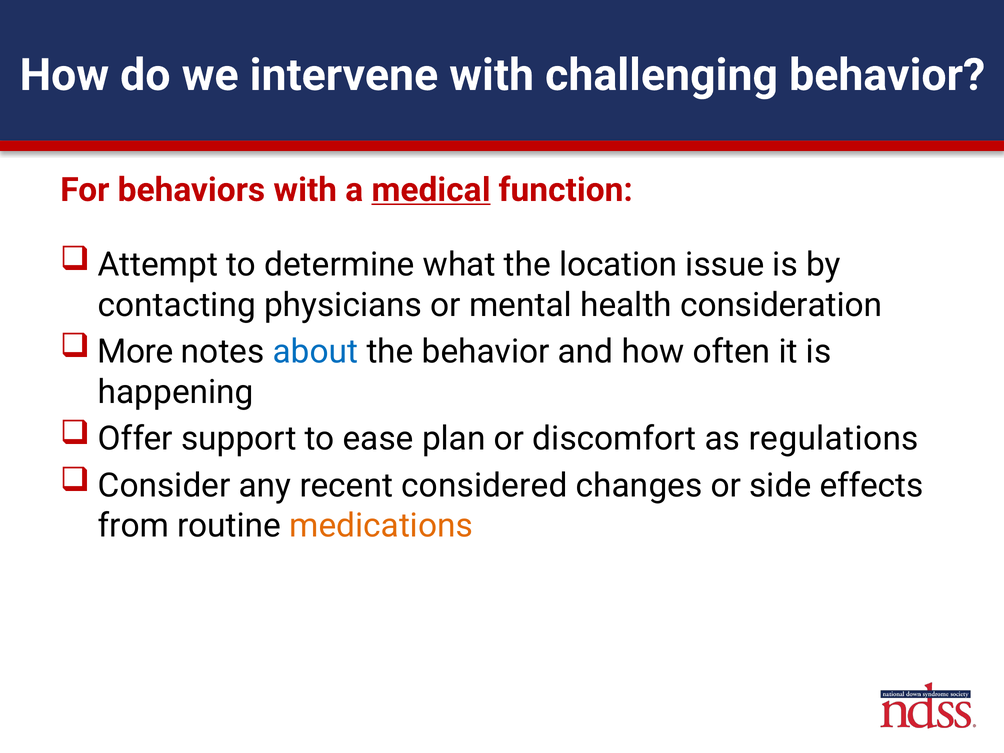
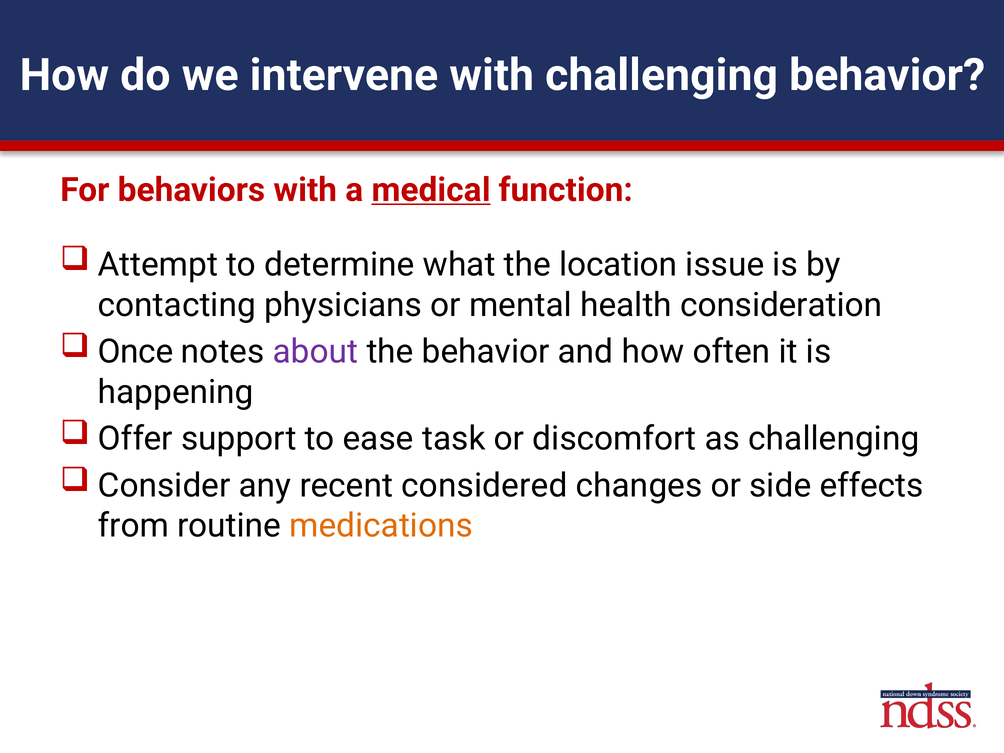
More: More -> Once
about colour: blue -> purple
plan: plan -> task
as regulations: regulations -> challenging
